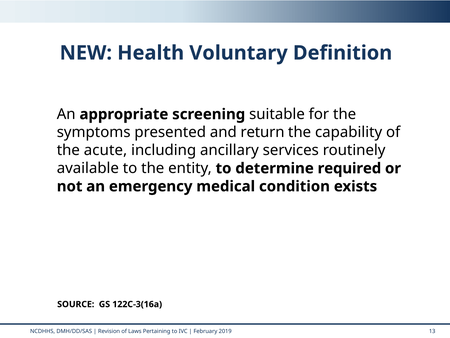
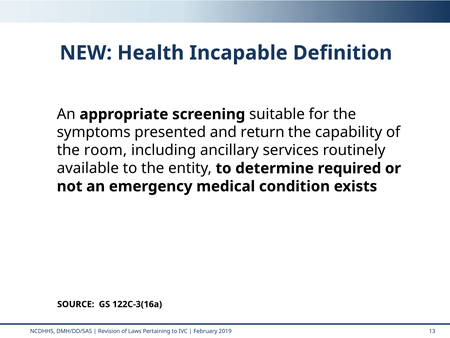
Voluntary: Voluntary -> Incapable
acute: acute -> room
